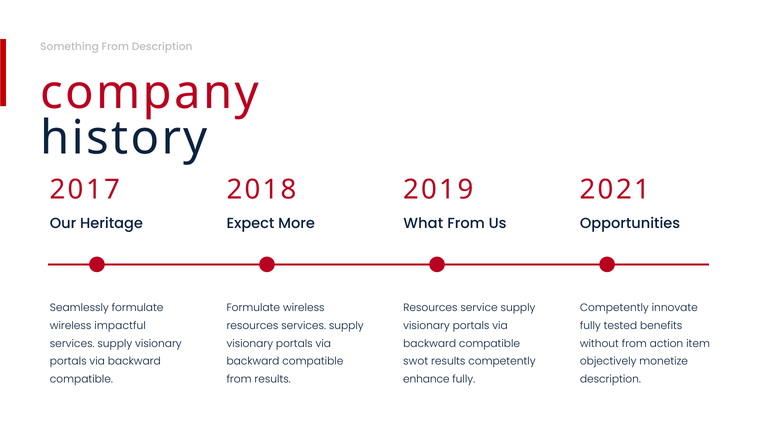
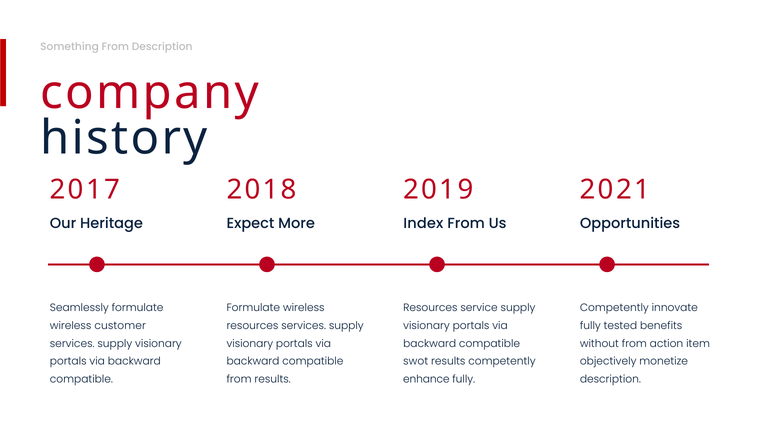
What: What -> Index
impactful: impactful -> customer
